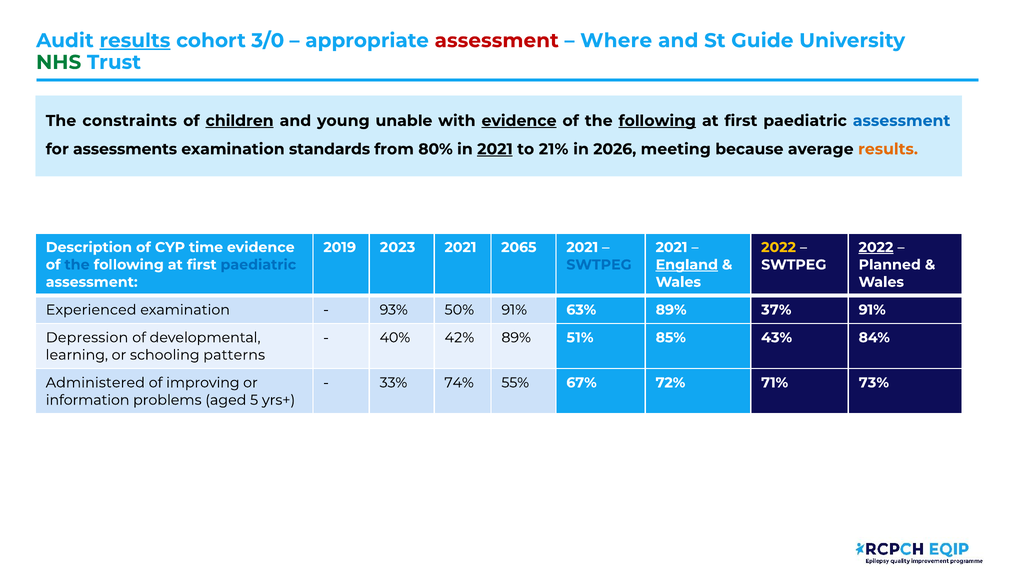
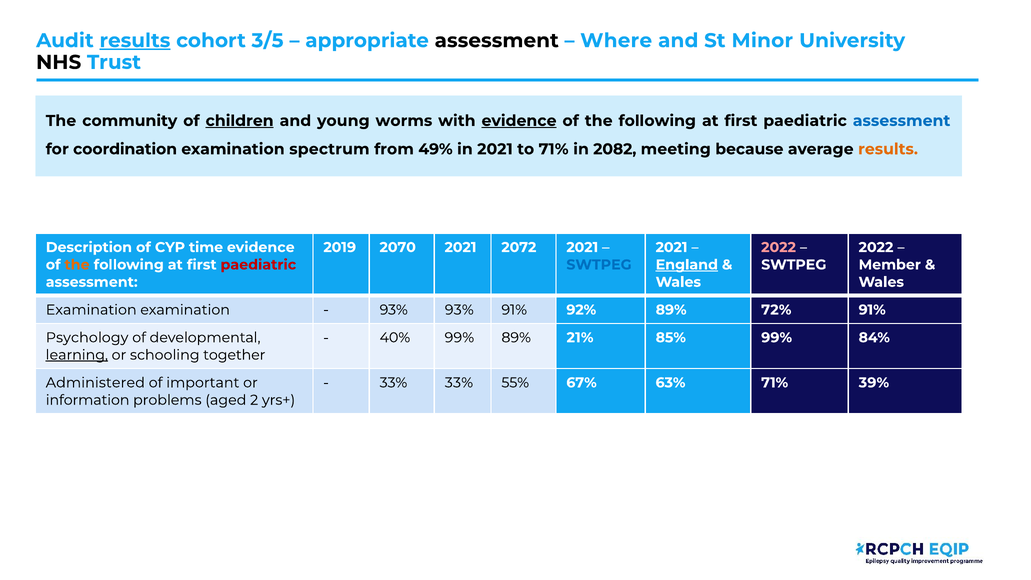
3/0: 3/0 -> 3/5
assessment at (497, 41) colour: red -> black
Guide: Guide -> Minor
NHS colour: green -> black
constraints: constraints -> community
unable: unable -> worms
following at (657, 121) underline: present -> none
assessments: assessments -> coordination
standards: standards -> spectrum
80%: 80% -> 49%
2021 at (495, 149) underline: present -> none
to 21%: 21% -> 71%
2026: 2026 -> 2082
2023: 2023 -> 2070
2065: 2065 -> 2072
2022 at (779, 247) colour: yellow -> pink
2022 at (876, 247) underline: present -> none
the at (77, 265) colour: blue -> orange
paediatric at (258, 265) colour: blue -> red
Planned: Planned -> Member
Experienced at (91, 310): Experienced -> Examination
93% 50%: 50% -> 93%
63%: 63% -> 92%
37%: 37% -> 72%
Depression: Depression -> Psychology
40% 42%: 42% -> 99%
51%: 51% -> 21%
85% 43%: 43% -> 99%
learning underline: none -> present
patterns: patterns -> together
improving: improving -> important
33% 74%: 74% -> 33%
72%: 72% -> 63%
73%: 73% -> 39%
5: 5 -> 2
